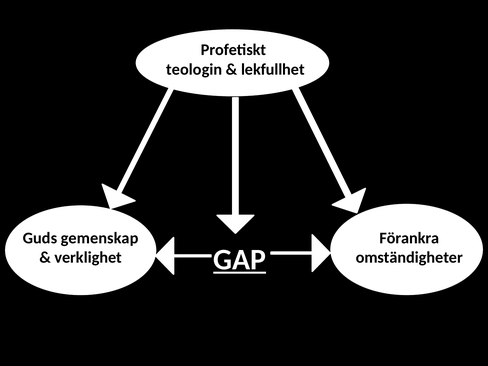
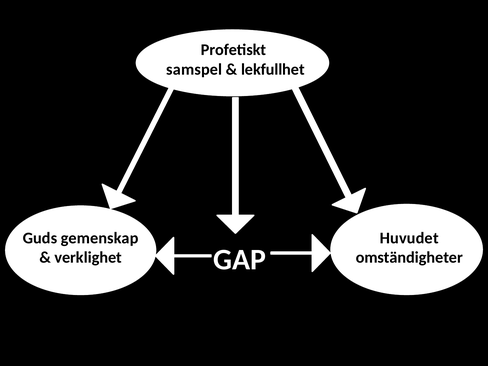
teologin: teologin -> samspel
Förankra: Förankra -> Huvudet
GAP underline: present -> none
